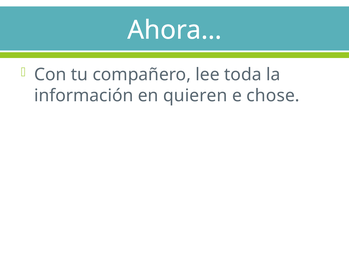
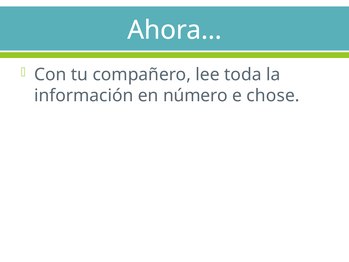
quieren: quieren -> número
